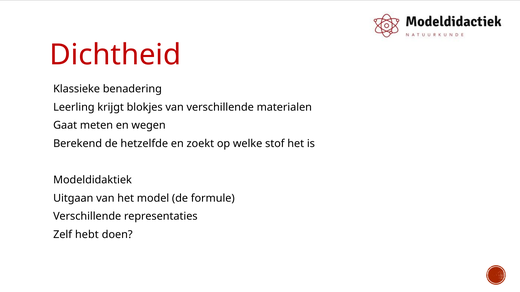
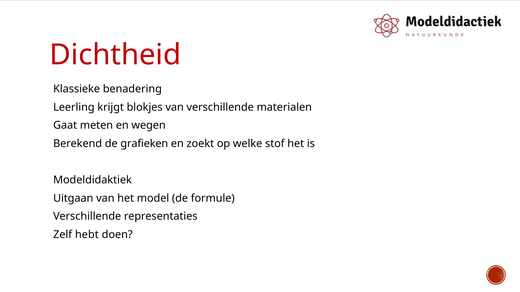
hetzelfde: hetzelfde -> grafieken
